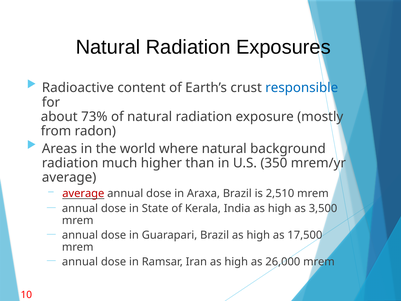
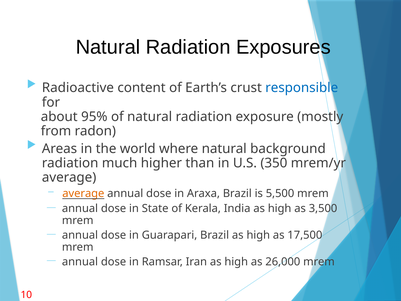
73%: 73% -> 95%
average at (83, 193) colour: red -> orange
2,510: 2,510 -> 5,500
